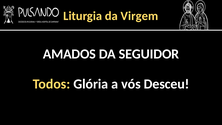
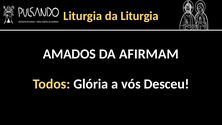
da Virgem: Virgem -> Liturgia
SEGUIDOR: SEGUIDOR -> AFIRMAM
